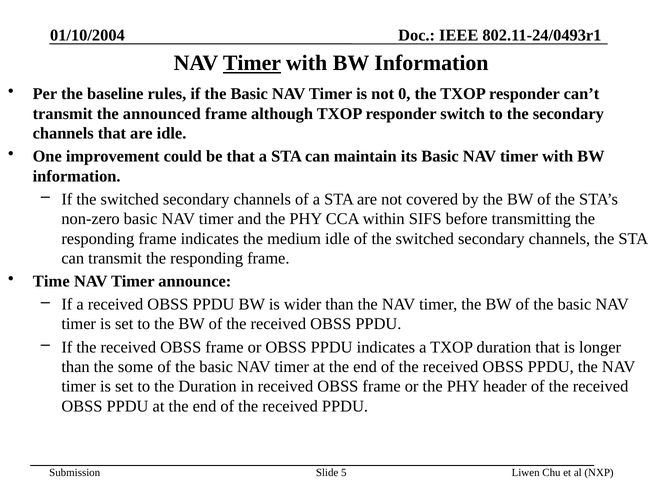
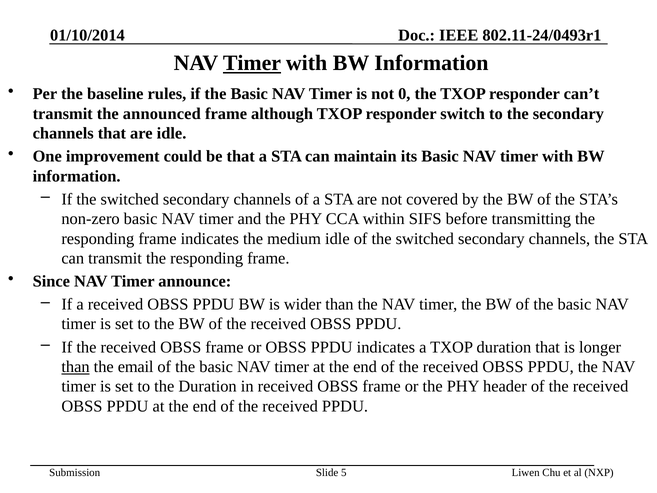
01/10/2004: 01/10/2004 -> 01/10/2014
Time: Time -> Since
than at (76, 367) underline: none -> present
some: some -> email
